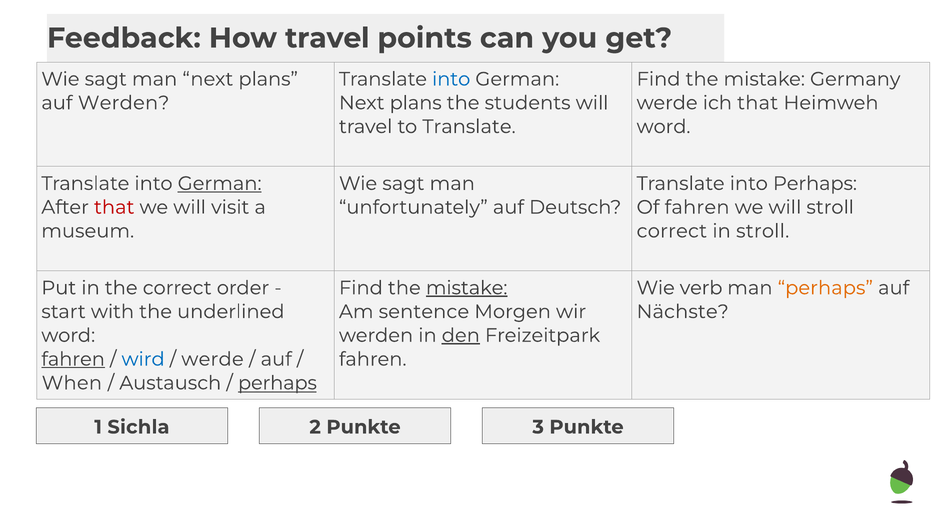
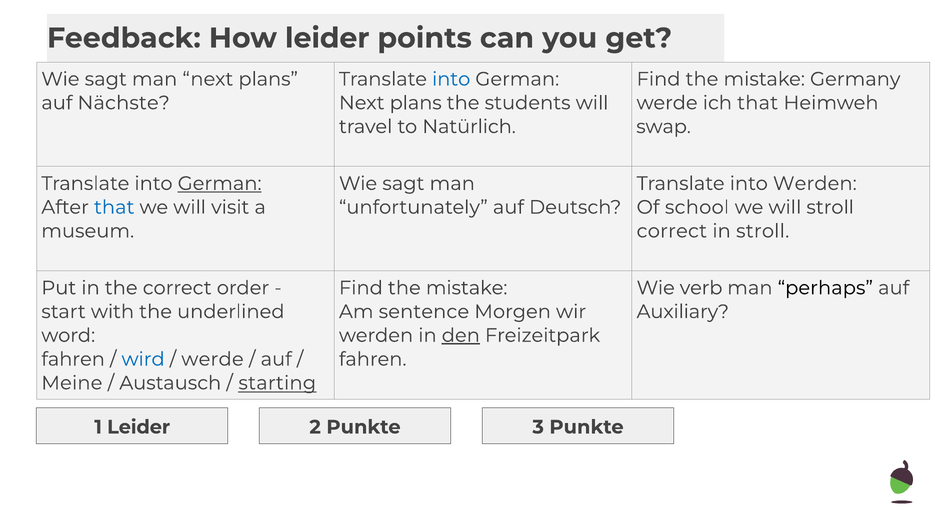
How travel: travel -> leider
auf Werden: Werden -> Nächste
to Translate: Translate -> Natürlich
word at (664, 127): word -> swap
into Perhaps: Perhaps -> Werden
that at (114, 207) colour: red -> blue
Of fahren: fahren -> school
mistake at (467, 288) underline: present -> none
perhaps at (825, 288) colour: orange -> black
Nächste: Nächste -> Auxiliary
fahren at (73, 359) underline: present -> none
When: When -> Meine
perhaps at (277, 383): perhaps -> starting
1 Sichla: Sichla -> Leider
